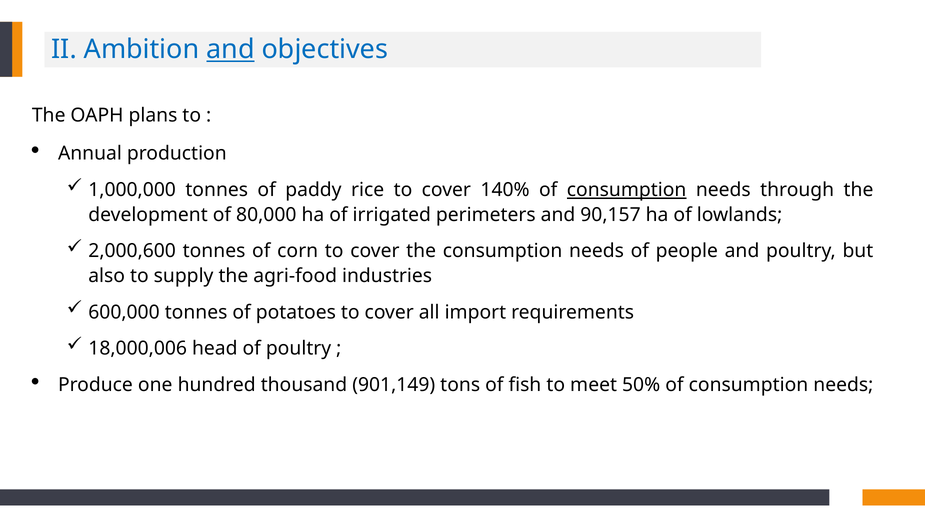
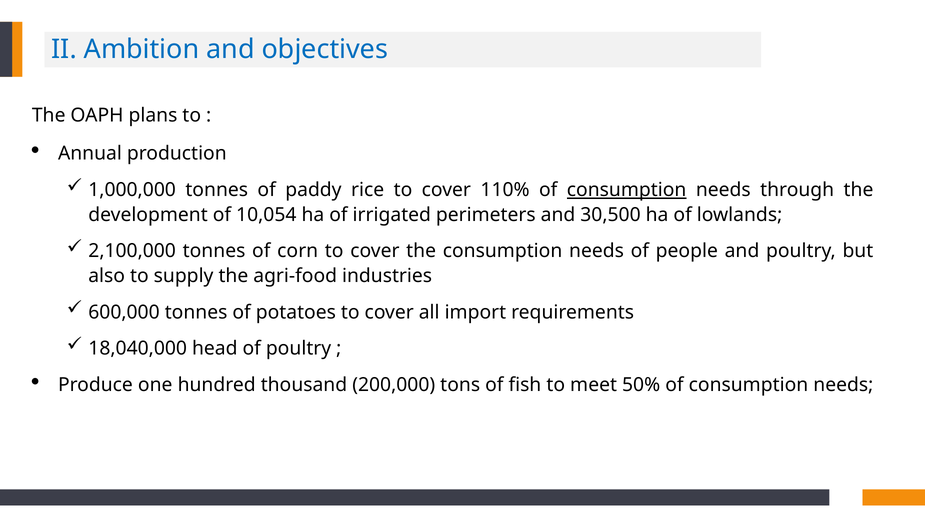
and at (231, 50) underline: present -> none
140%: 140% -> 110%
80,000: 80,000 -> 10,054
90,157: 90,157 -> 30,500
2,000,600: 2,000,600 -> 2,100,000
18,000,006: 18,000,006 -> 18,040,000
901,149: 901,149 -> 200,000
